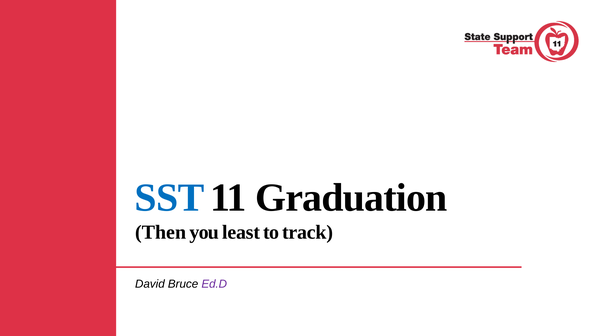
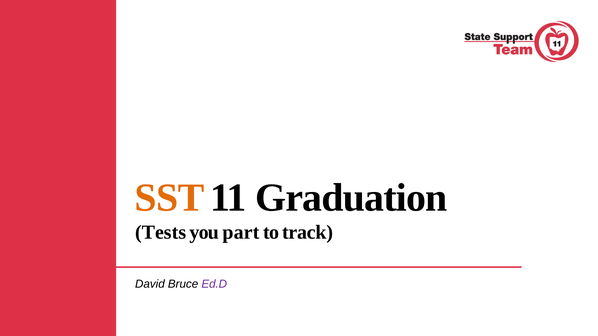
SST colour: blue -> orange
Then: Then -> Tests
least: least -> part
